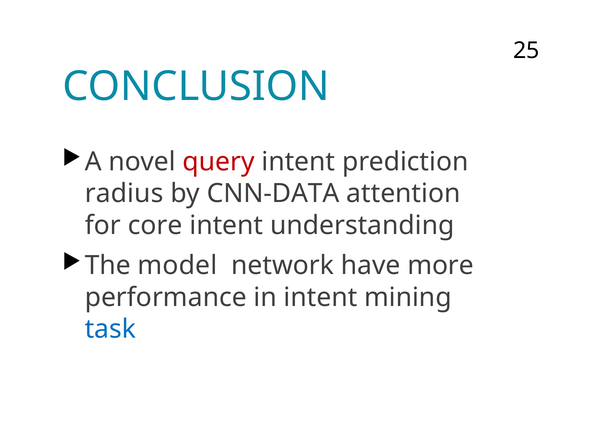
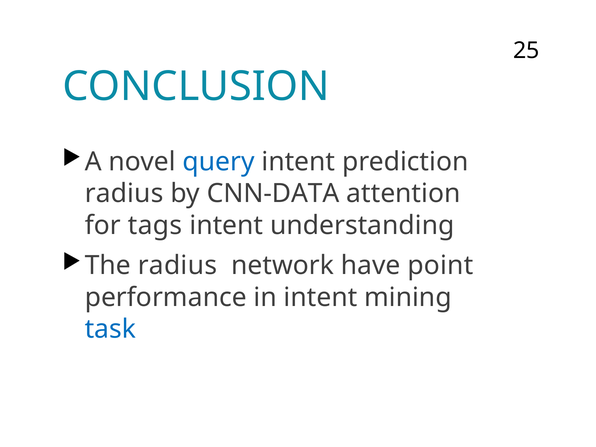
query colour: red -> blue
core: core -> tags
The model: model -> radius
more: more -> point
